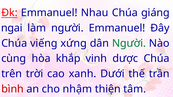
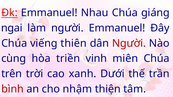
xứng: xứng -> thiên
Người at (129, 43) colour: green -> red
khắp: khắp -> triền
dược: dược -> miên
